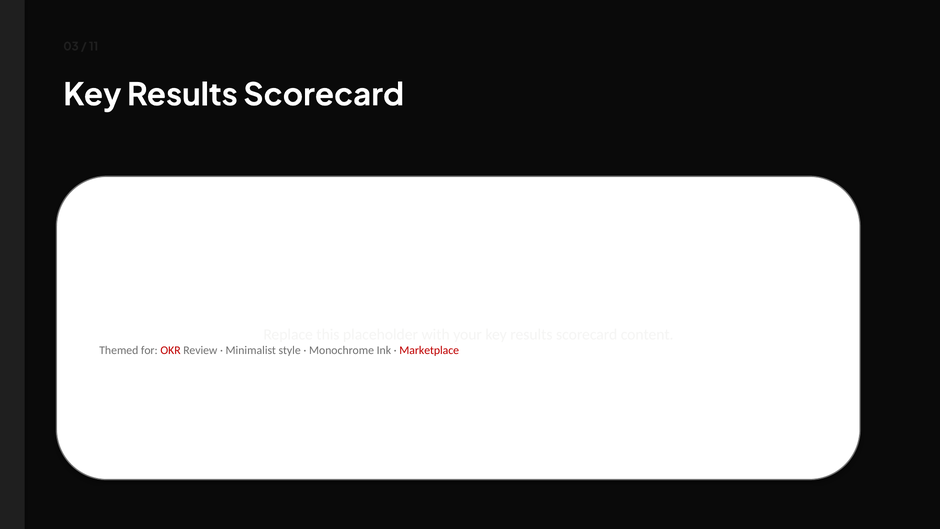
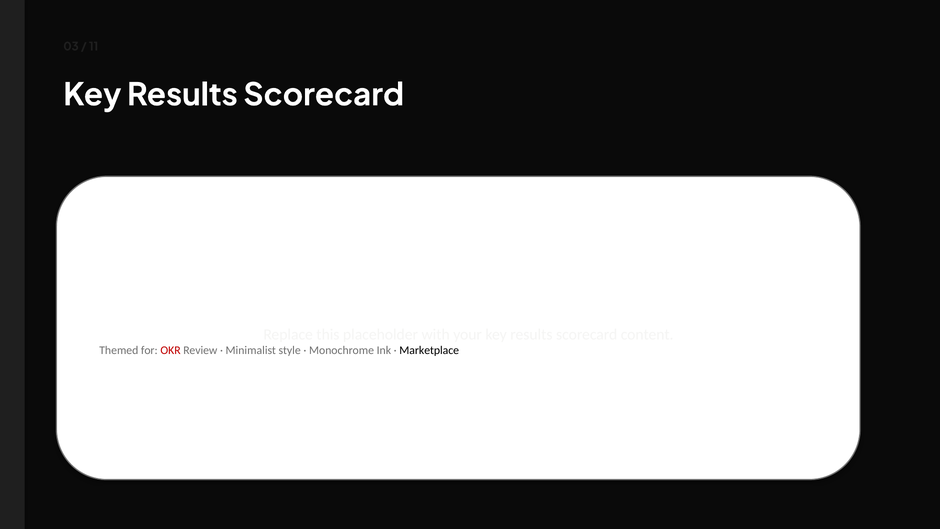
Marketplace colour: red -> black
